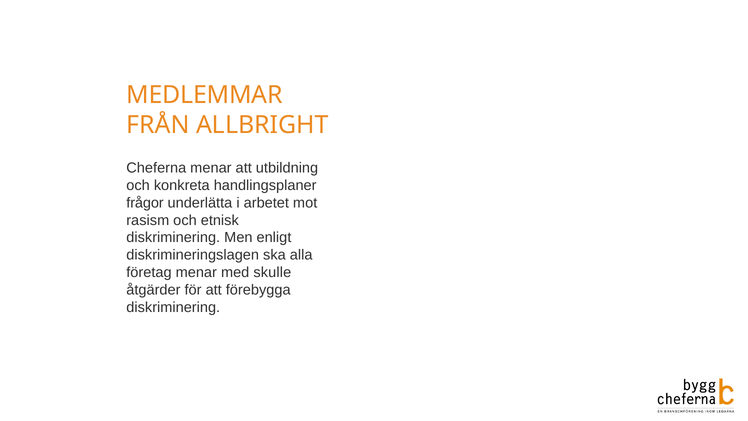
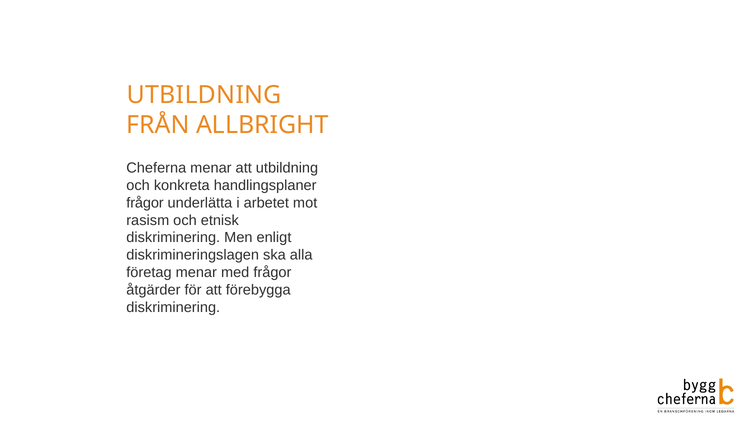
MEDLEMMAR at (204, 95): MEDLEMMAR -> UTBILDNING
med skulle: skulle -> frågor
